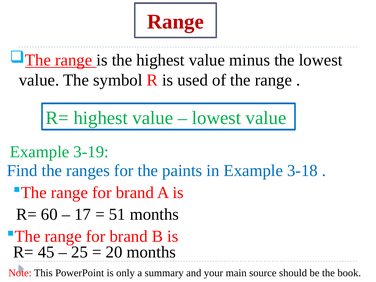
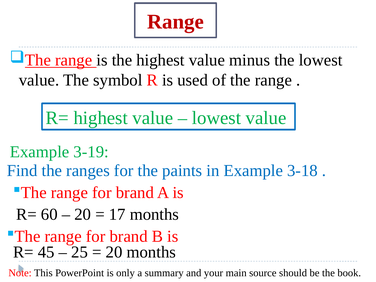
17 at (83, 214): 17 -> 20
51: 51 -> 17
